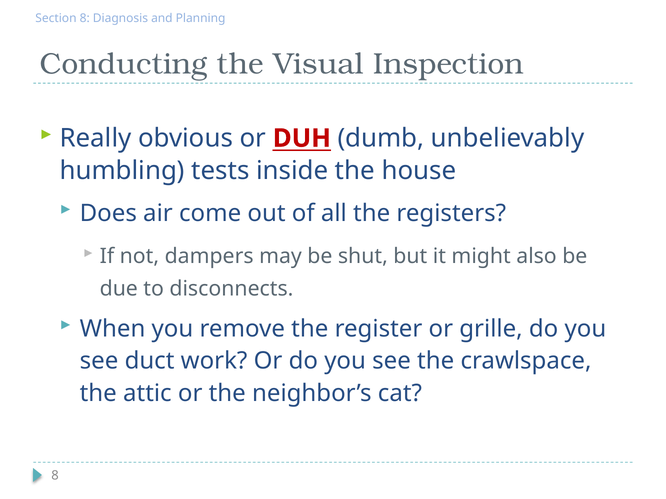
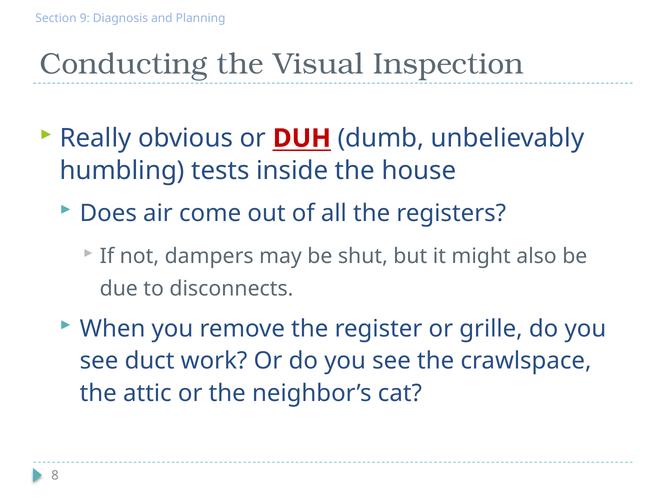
Section 8: 8 -> 9
